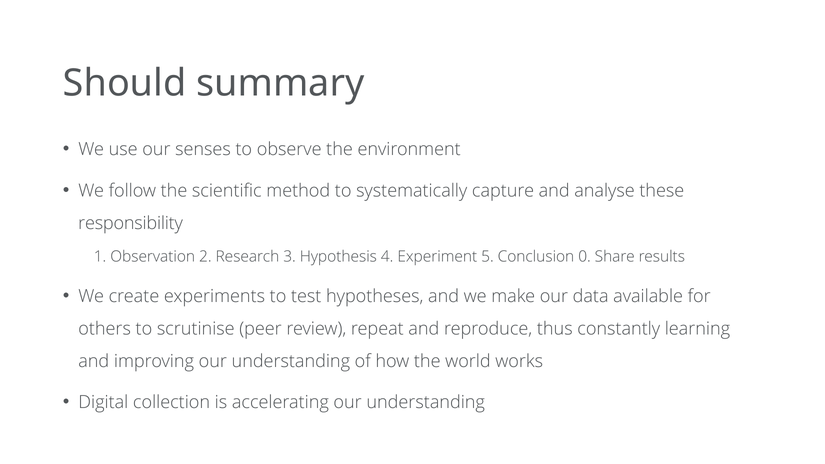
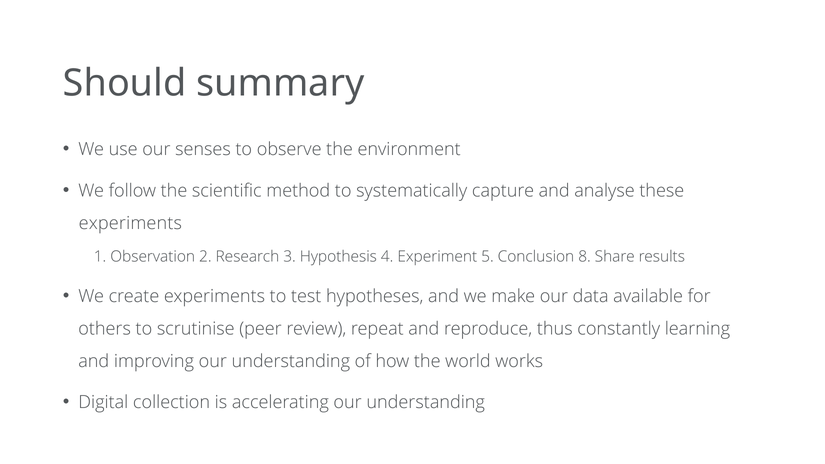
responsibility at (131, 223): responsibility -> experiments
0: 0 -> 8
